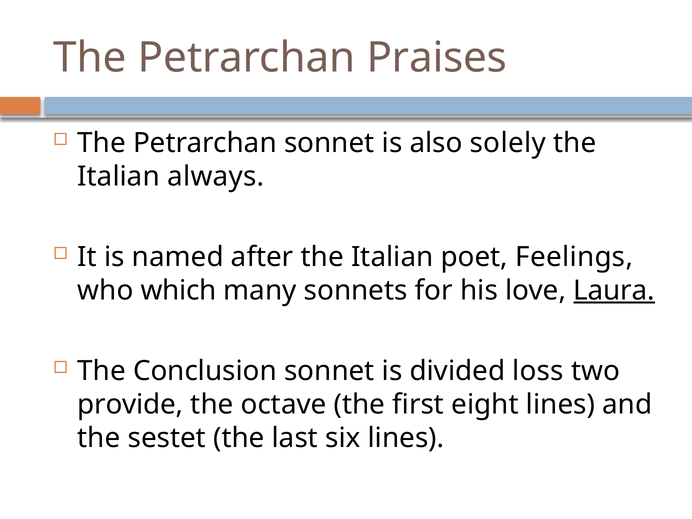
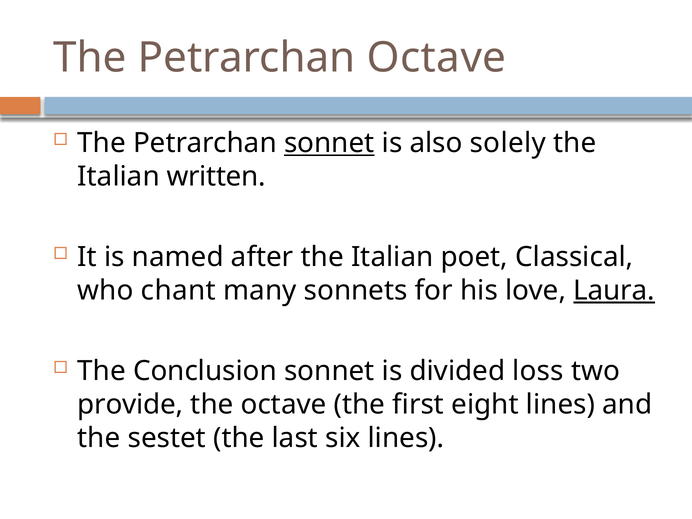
Petrarchan Praises: Praises -> Octave
sonnet at (329, 143) underline: none -> present
always: always -> written
Feelings: Feelings -> Classical
which: which -> chant
